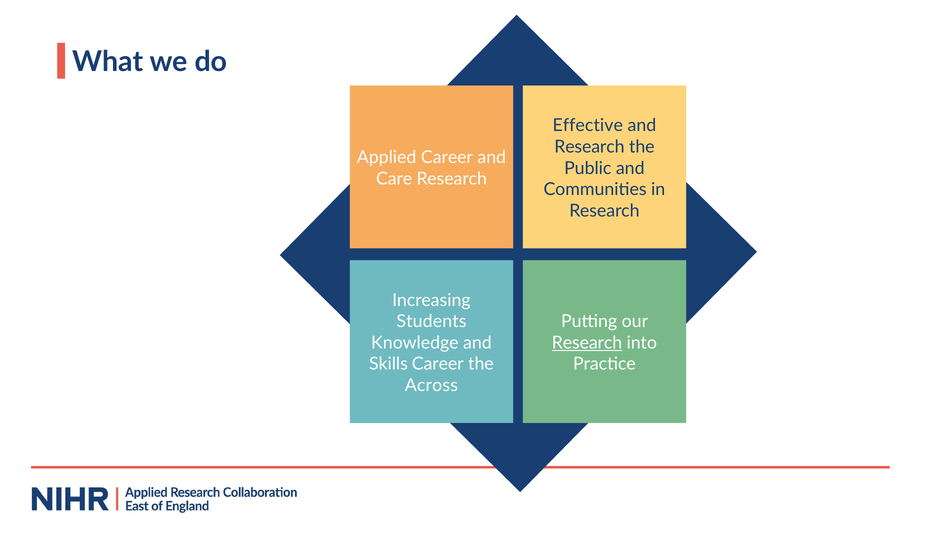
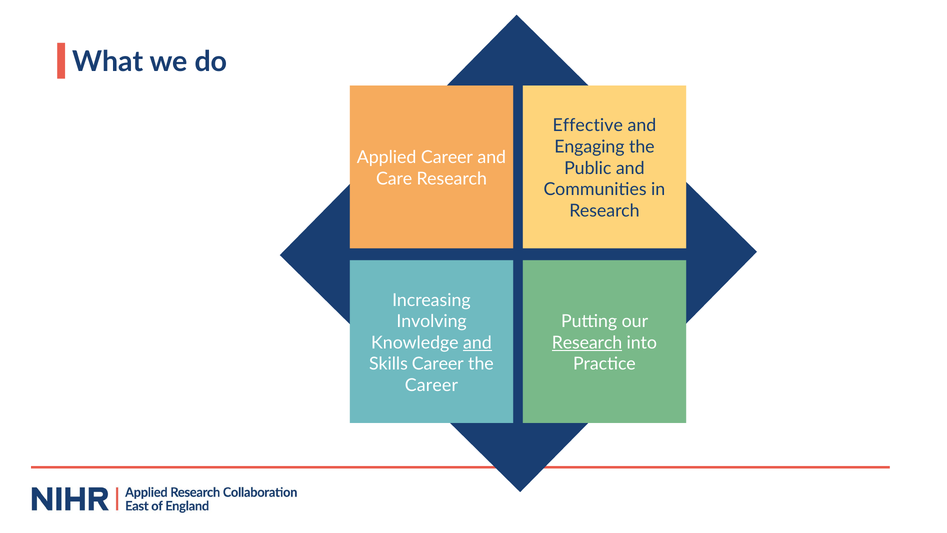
Research at (589, 147): Research -> Engaging
Students: Students -> Involving
and at (477, 343) underline: none -> present
Across at (431, 385): Across -> Career
